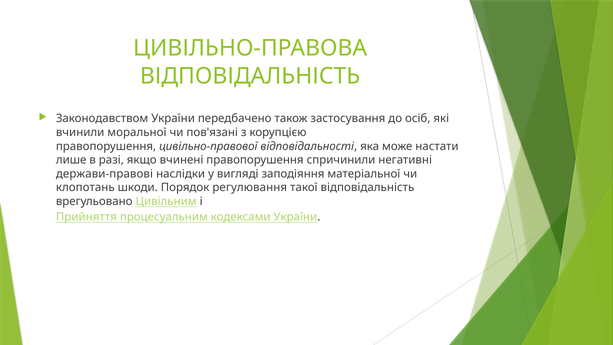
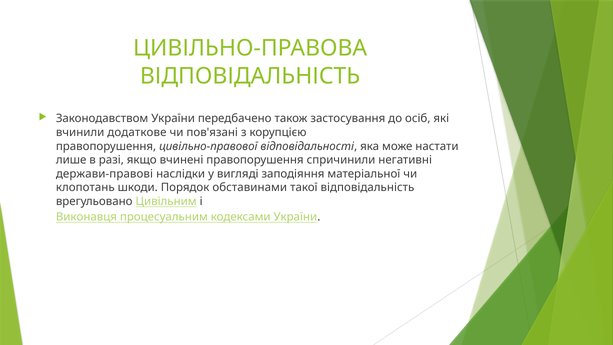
моральної: моральної -> додаткове
регулювання: регулювання -> обставинами
Прийняття: Прийняття -> Виконавця
